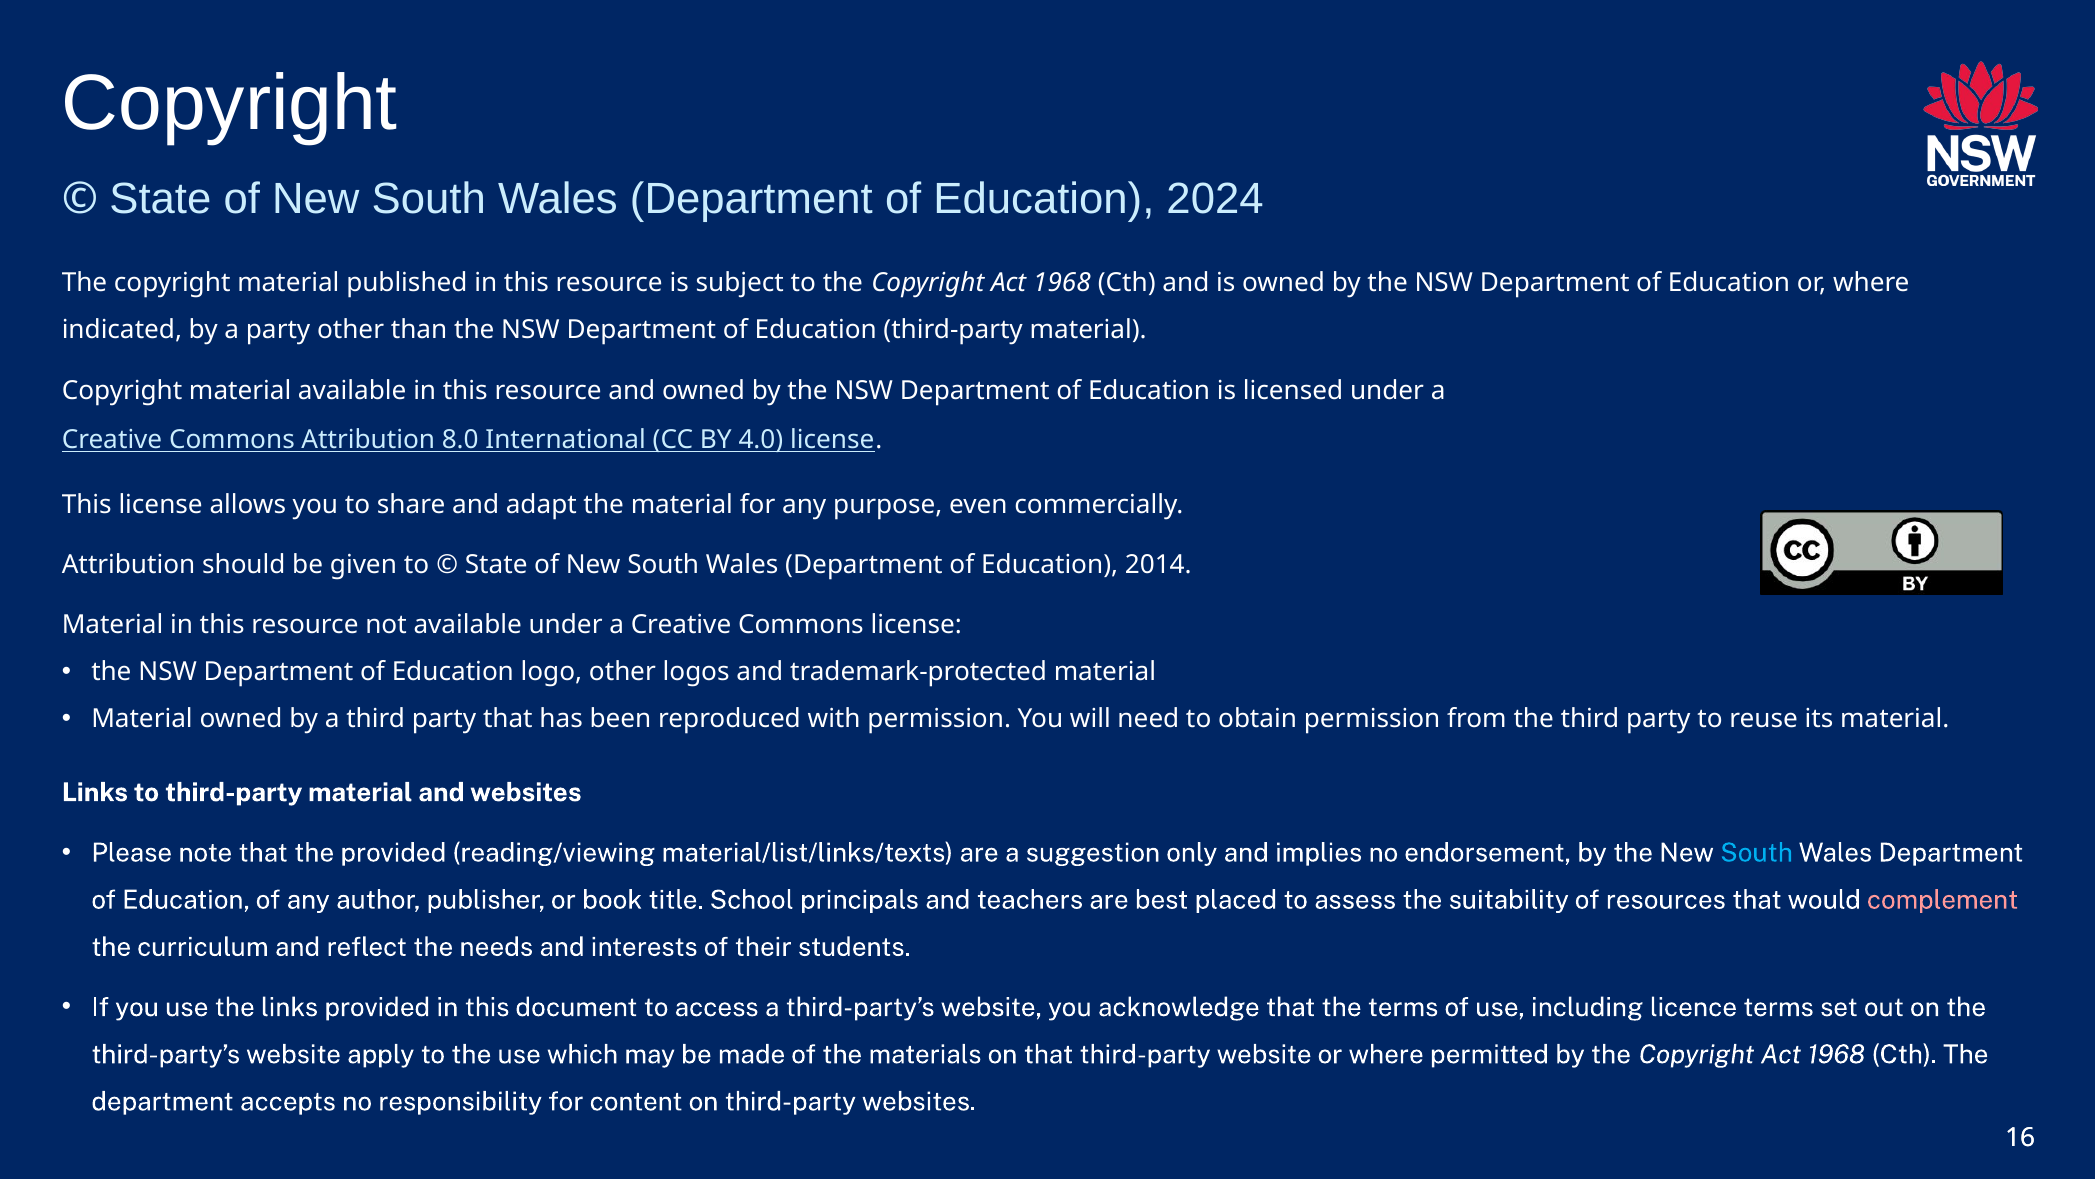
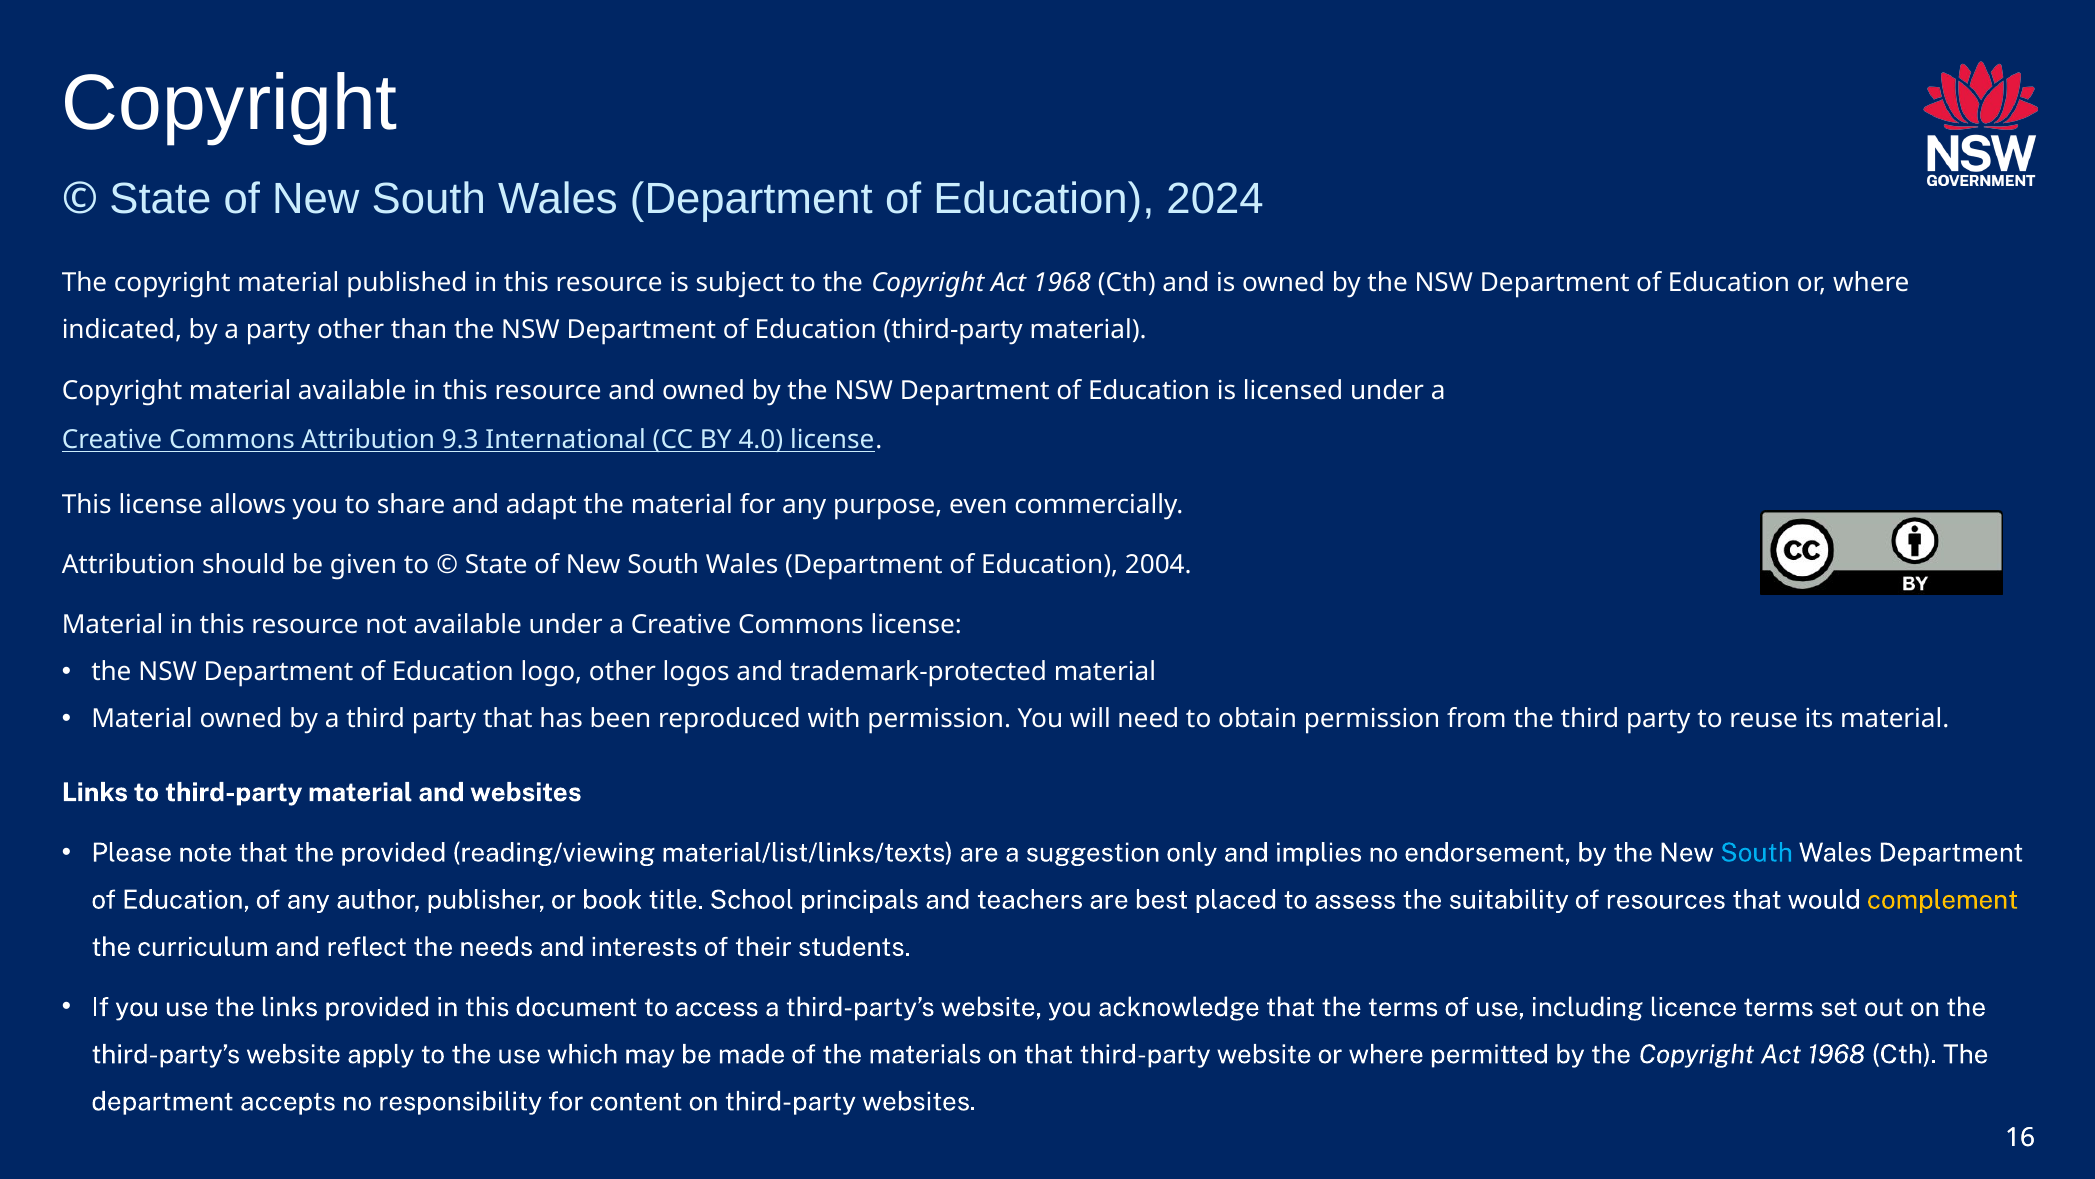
8.0: 8.0 -> 9.3
2014: 2014 -> 2004
complement colour: pink -> yellow
